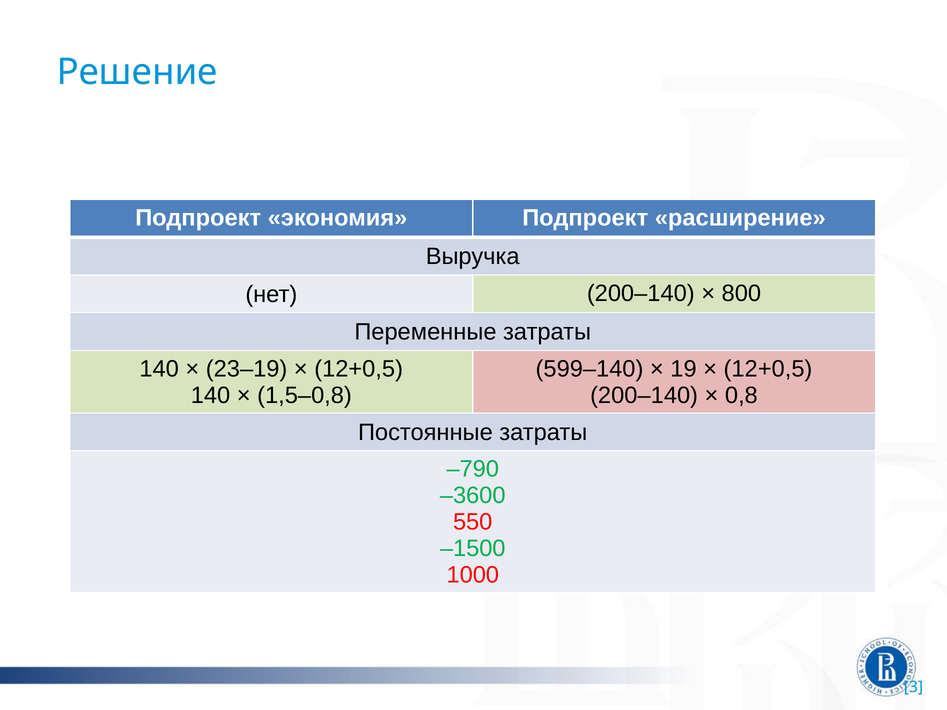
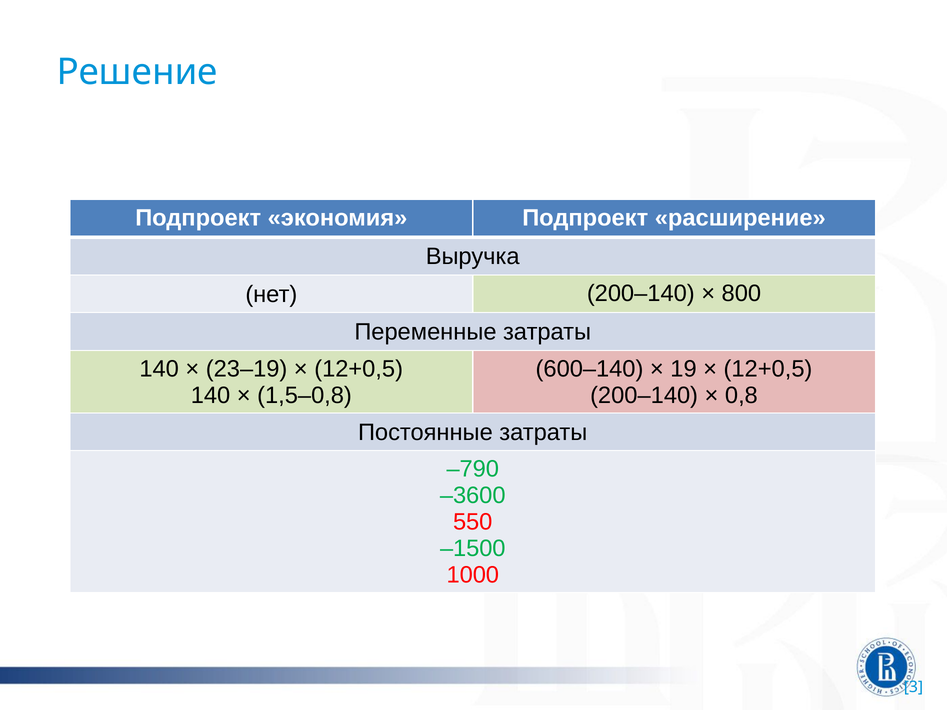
599–140: 599–140 -> 600–140
